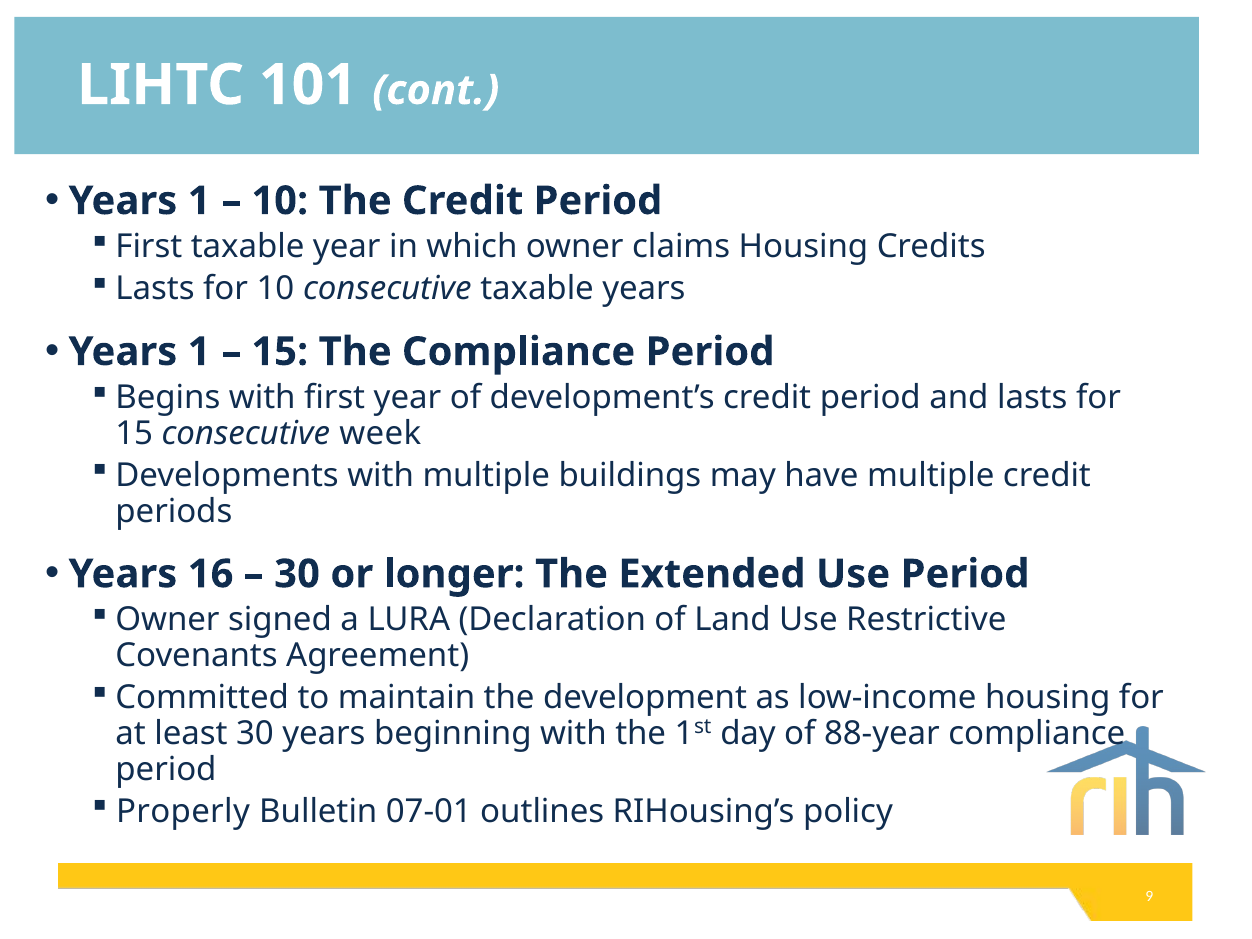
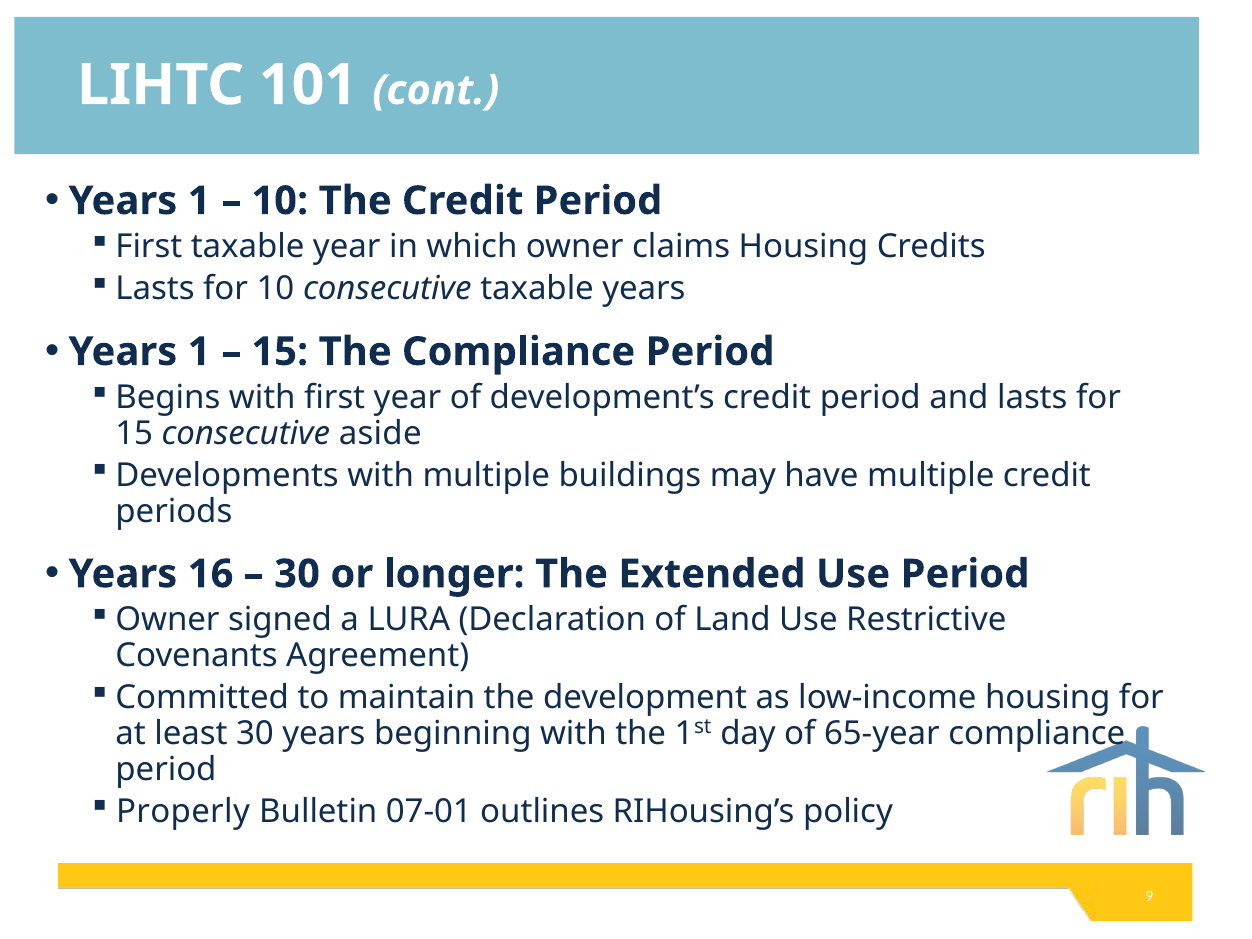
week: week -> aside
88-year: 88-year -> 65-year
